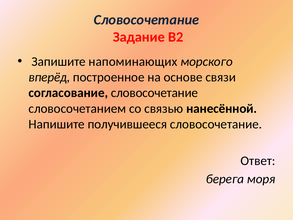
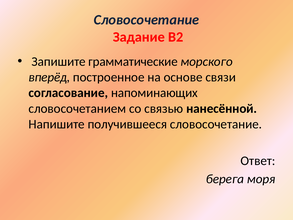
напоминающих: напоминающих -> грамматические
согласование словосочетание: словосочетание -> напоминающих
